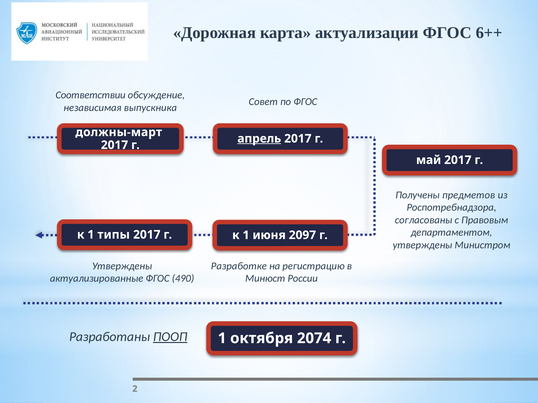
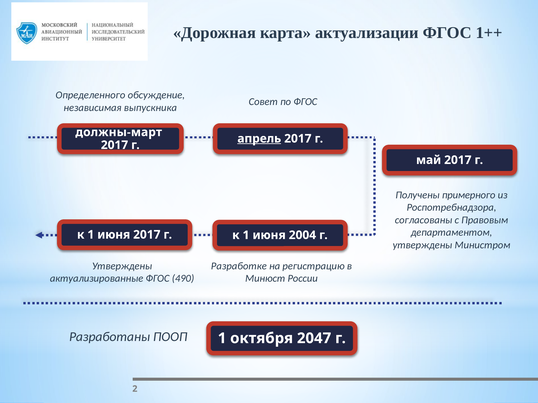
6++: 6++ -> 1++
Соответствии: Соответствии -> Определенного
предметов: предметов -> примерного
типы at (114, 235): типы -> июня
2097: 2097 -> 2004
ПООП underline: present -> none
2074: 2074 -> 2047
